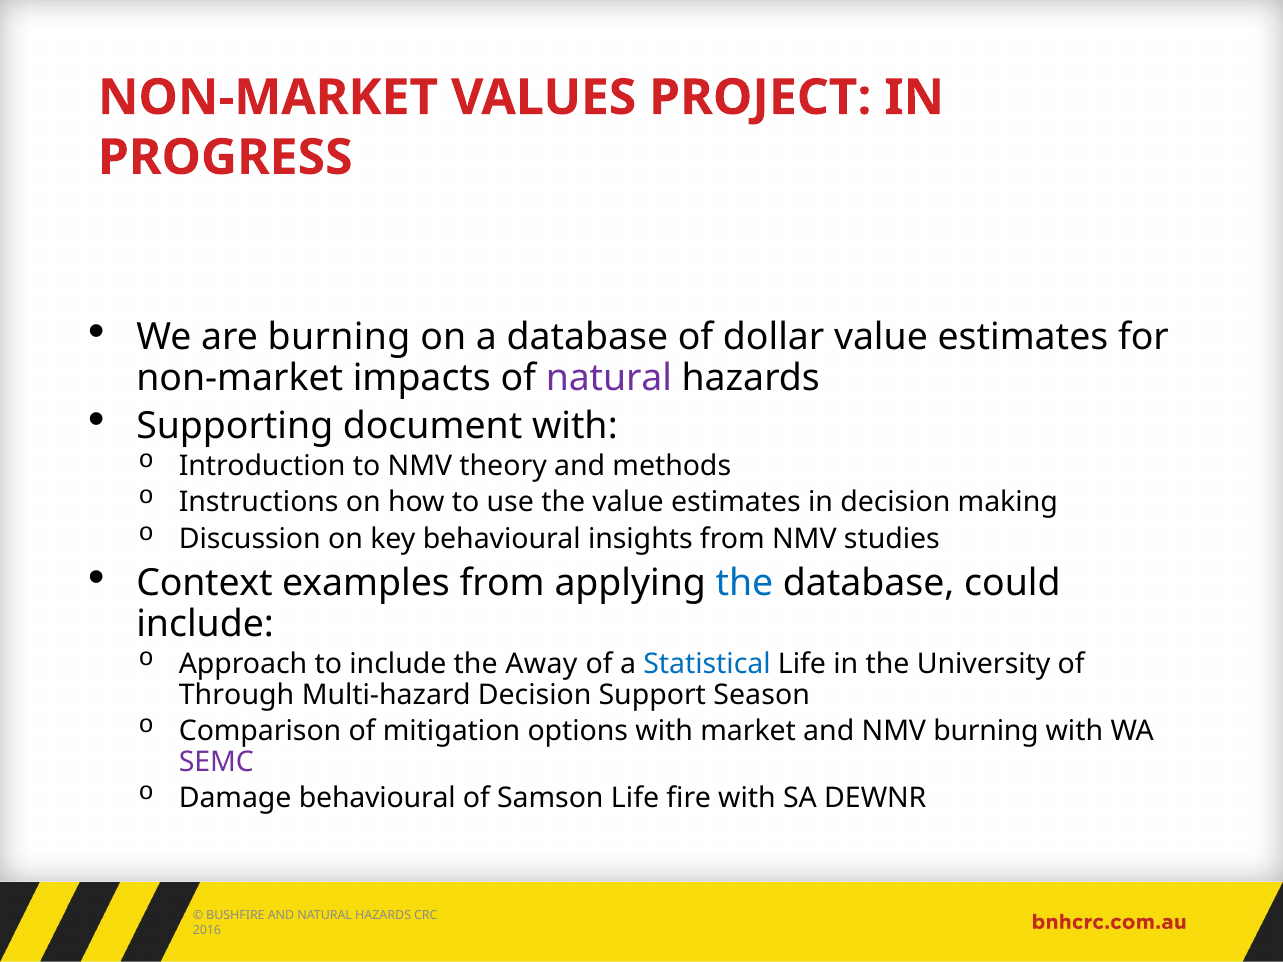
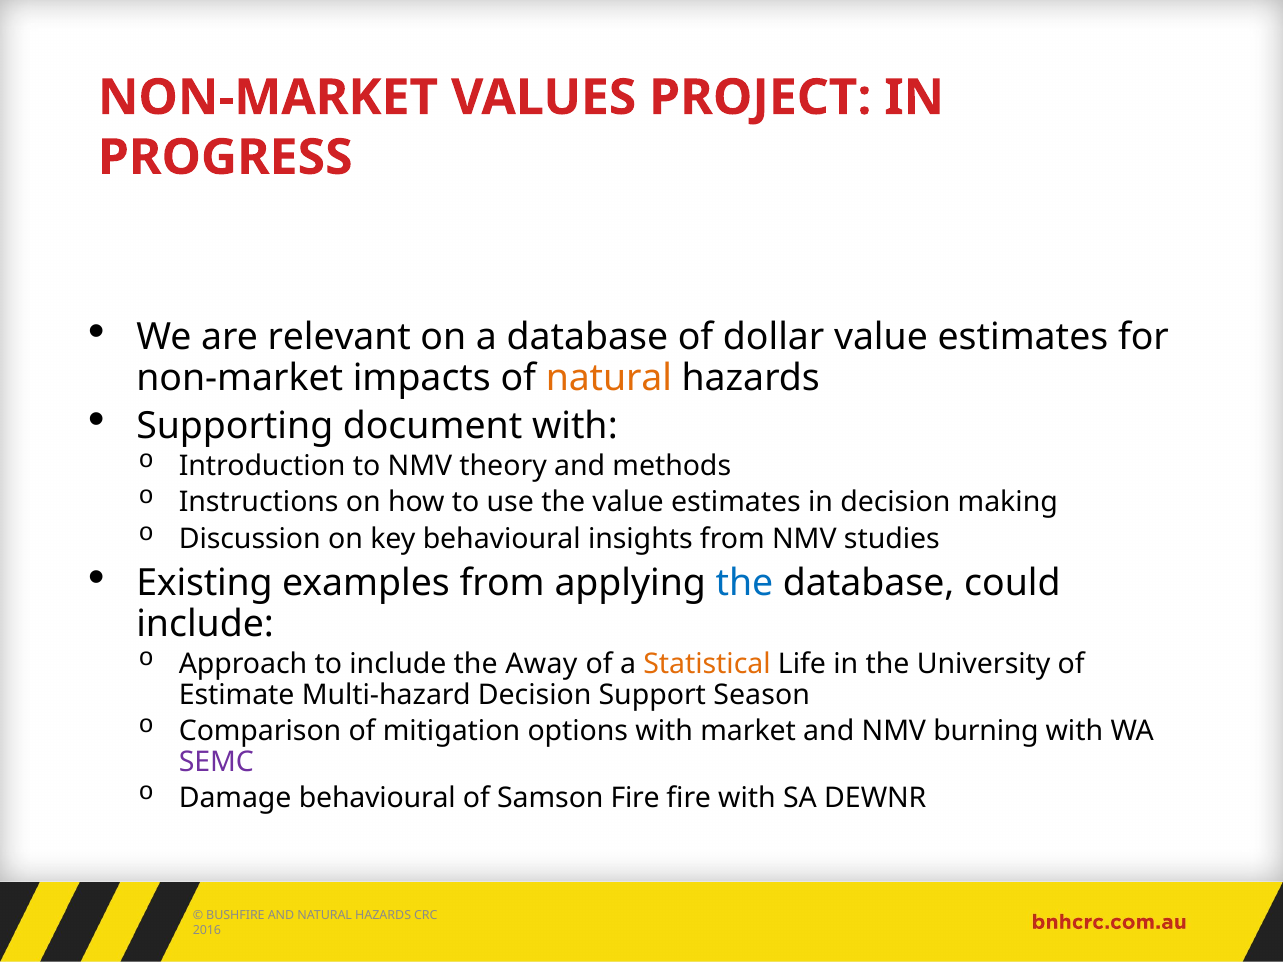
are burning: burning -> relevant
natural at (609, 378) colour: purple -> orange
Context: Context -> Existing
Statistical colour: blue -> orange
Through: Through -> Estimate
Samson Life: Life -> Fire
